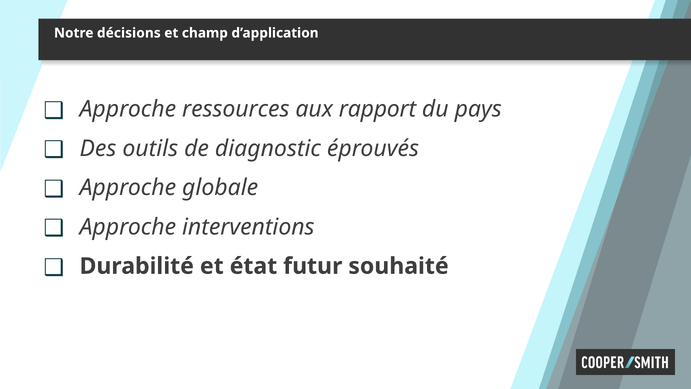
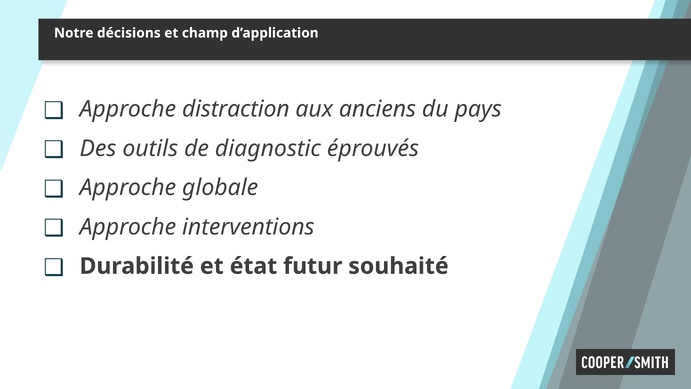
ressources: ressources -> distraction
rapport: rapport -> anciens
